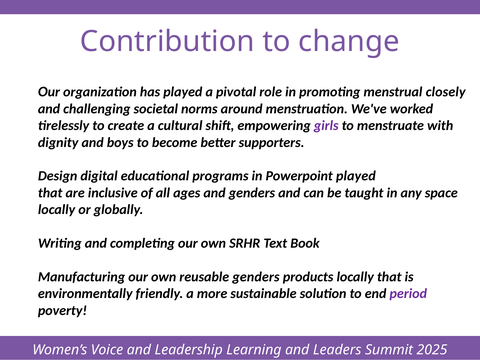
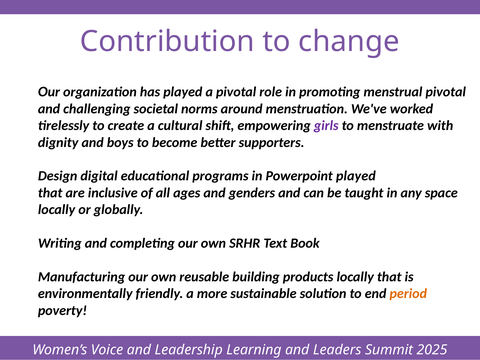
menstrual closely: closely -> pivotal
reusable genders: genders -> building
period colour: purple -> orange
